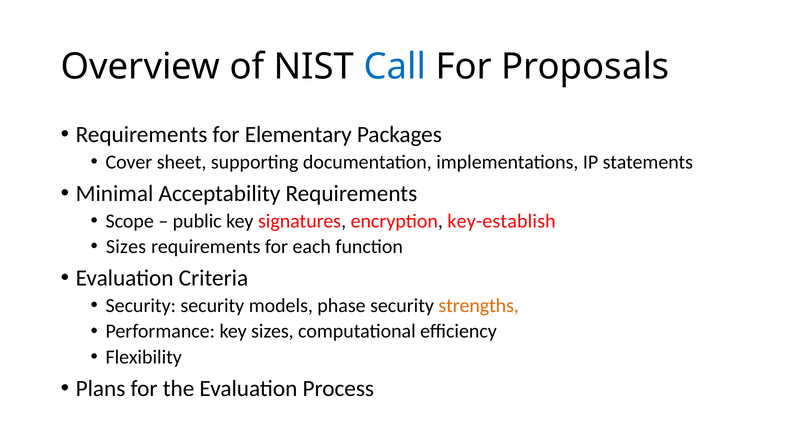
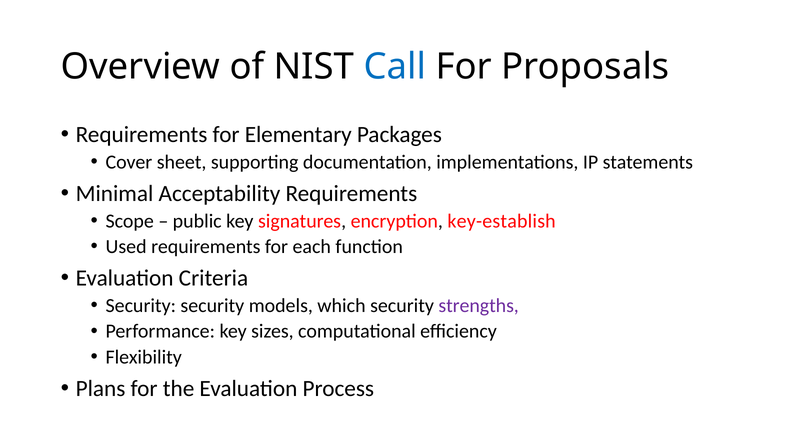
Sizes at (126, 247): Sizes -> Used
phase: phase -> which
strengths colour: orange -> purple
